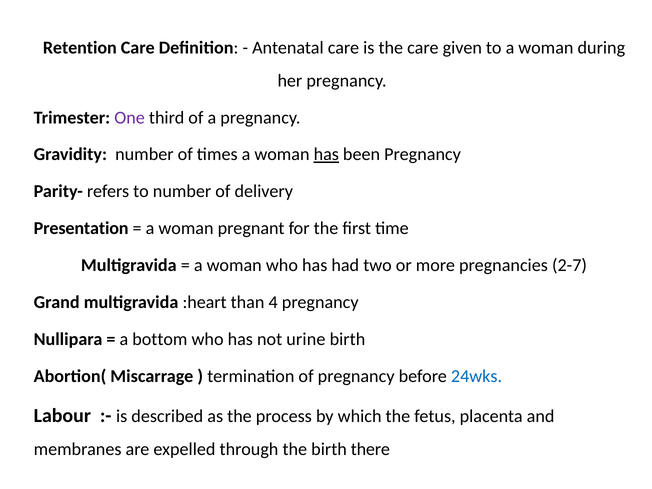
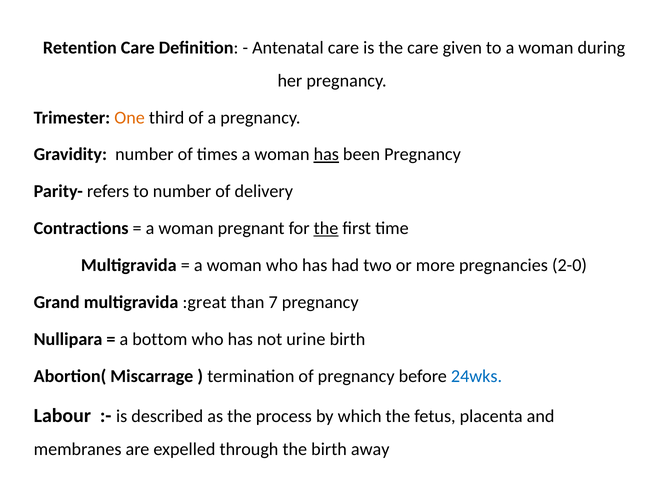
One colour: purple -> orange
Presentation: Presentation -> Contractions
the at (326, 228) underline: none -> present
2-7: 2-7 -> 2-0
:heart: :heart -> :great
4: 4 -> 7
there: there -> away
